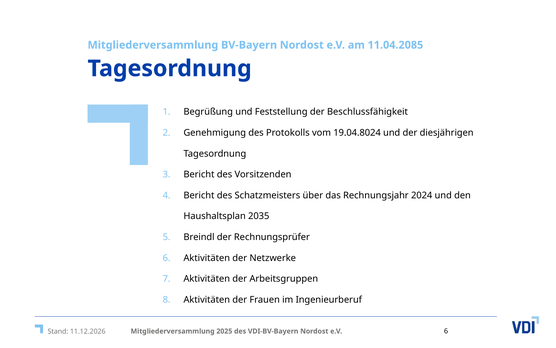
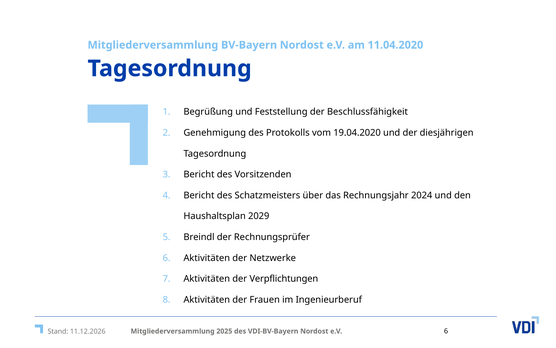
11.04.2085: 11.04.2085 -> 11.04.2020
19.04.8024: 19.04.8024 -> 19.04.2020
2035: 2035 -> 2029
Arbeitsgruppen: Arbeitsgruppen -> Verpflichtungen
